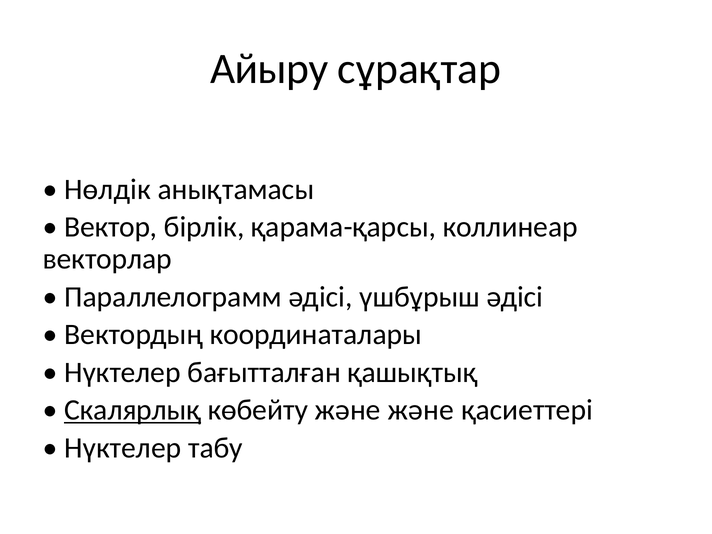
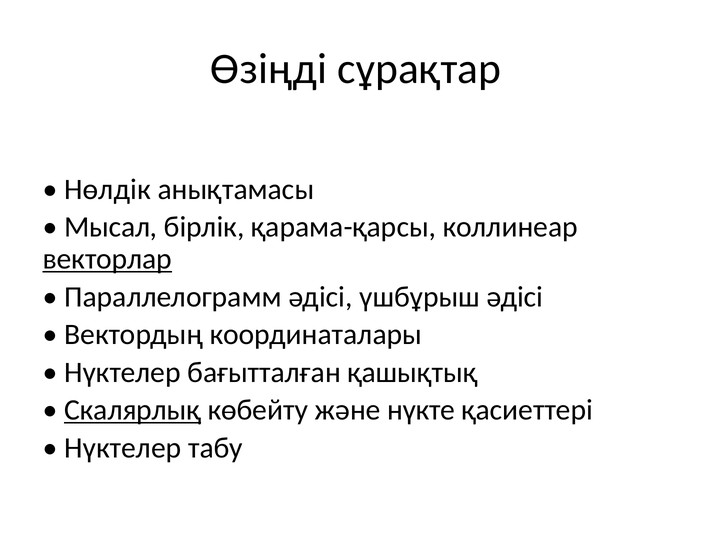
Айыру: Айыру -> Өзіңді
Вектор: Вектор -> Мысал
векторлар underline: none -> present
және және: және -> нүкте
